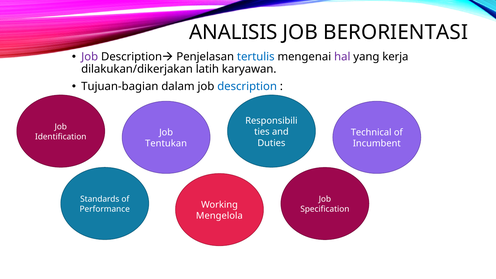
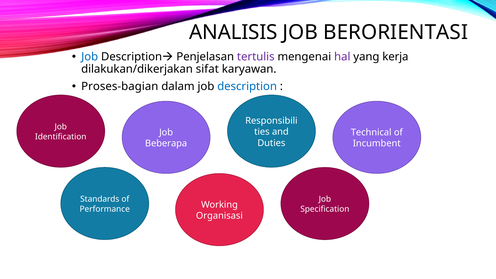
Job at (90, 57) colour: purple -> blue
tertulis colour: blue -> purple
latih: latih -> sifat
Tujuan-bagian: Tujuan-bagian -> Proses-bagian
Tentukan: Tentukan -> Beberapa
Mengelola: Mengelola -> Organisasi
